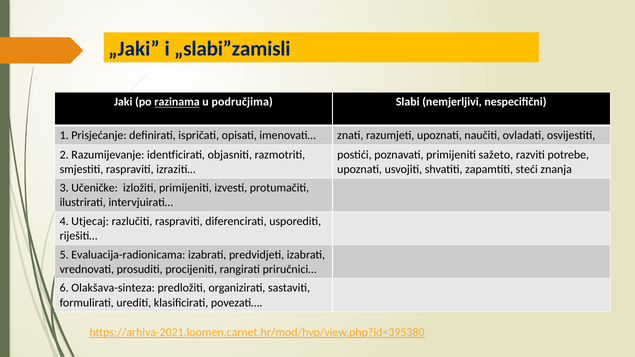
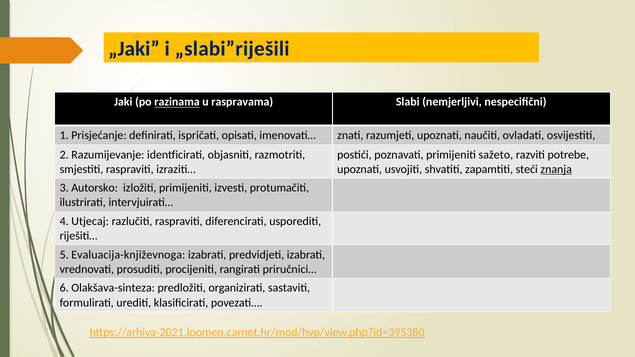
„slabi”zamisli: „slabi”zamisli -> „slabi”riješili
područjima: područjima -> raspravama
znanja underline: none -> present
Učeničke: Učeničke -> Autorsko
Evaluacija-radionicama: Evaluacija-radionicama -> Evaluacija-književnoga
